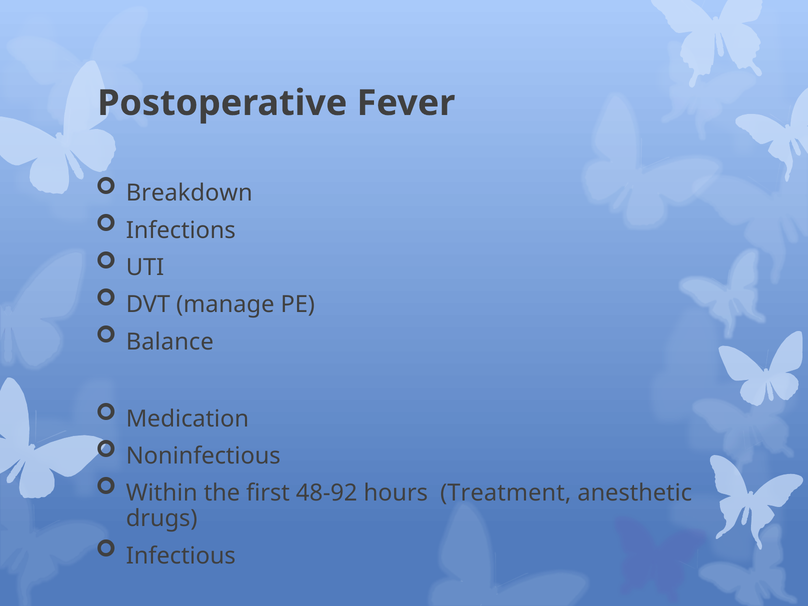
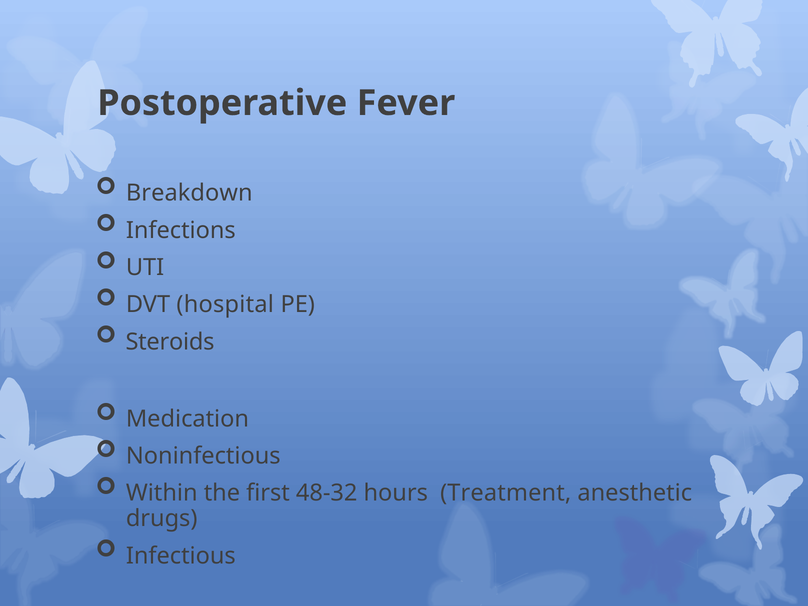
manage: manage -> hospital
Balance: Balance -> Steroids
48-92: 48-92 -> 48-32
